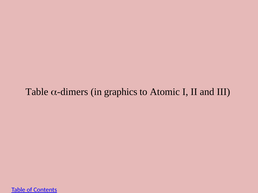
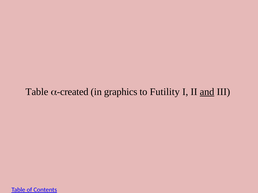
dimers: dimers -> created
Atomic: Atomic -> Futility
and underline: none -> present
